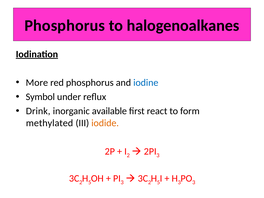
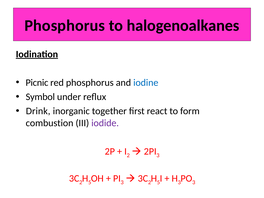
More: More -> Picnic
available: available -> together
methylated: methylated -> combustion
iodide colour: orange -> purple
